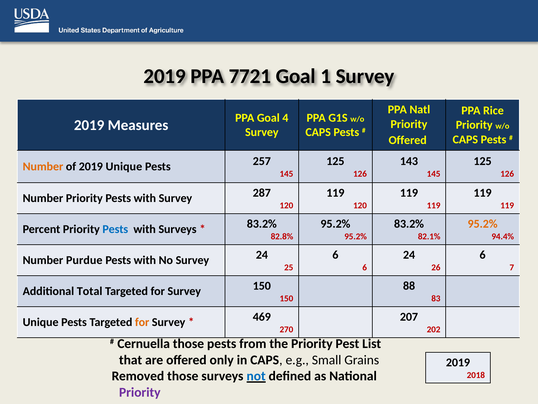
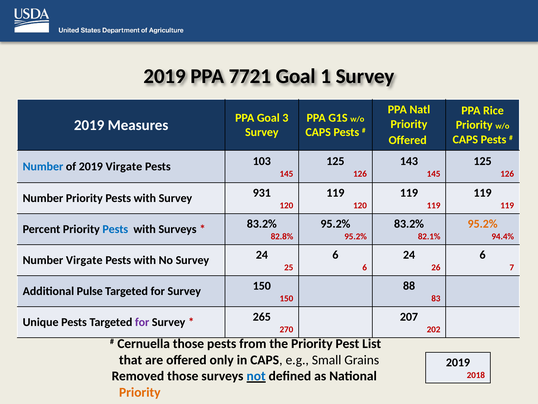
4: 4 -> 3
Number at (43, 166) colour: orange -> blue
2019 Unique: Unique -> Virgate
257: 257 -> 103
287: 287 -> 931
Number Purdue: Purdue -> Virgate
Total: Total -> Pulse
for at (142, 322) colour: orange -> purple
469: 469 -> 265
Priority at (140, 392) colour: purple -> orange
